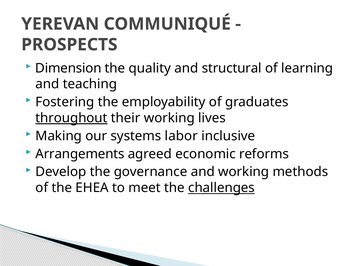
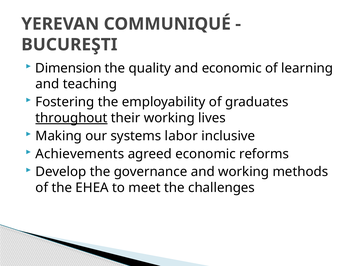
PROSPECTS: PROSPECTS -> BUCUREŞTI
and structural: structural -> economic
Arrangements: Arrangements -> Achievements
challenges underline: present -> none
